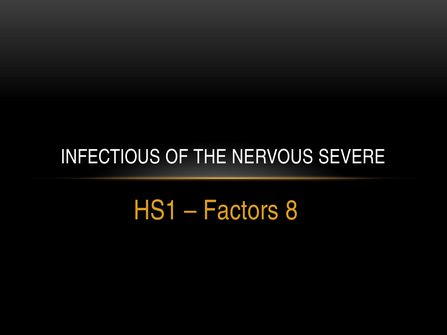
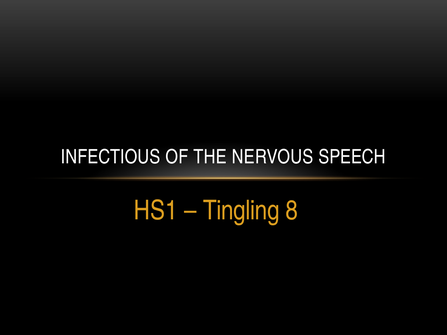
SEVERE: SEVERE -> SPEECH
Factors: Factors -> Tingling
